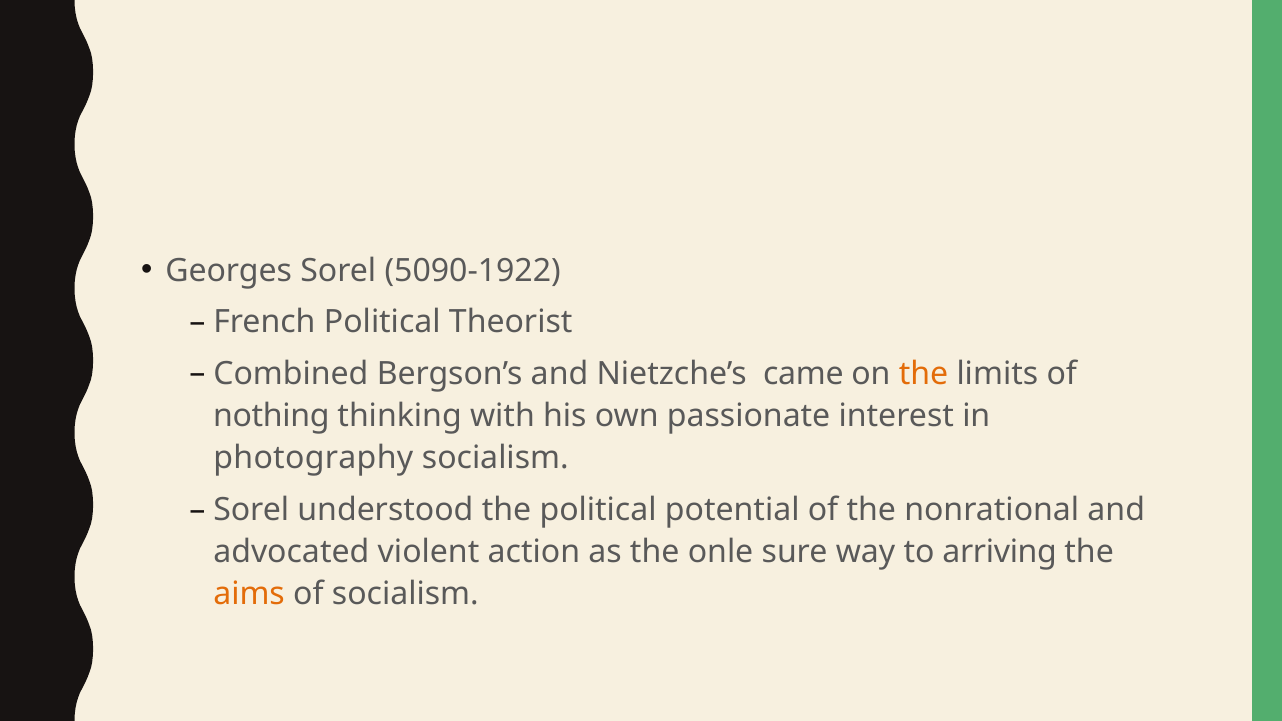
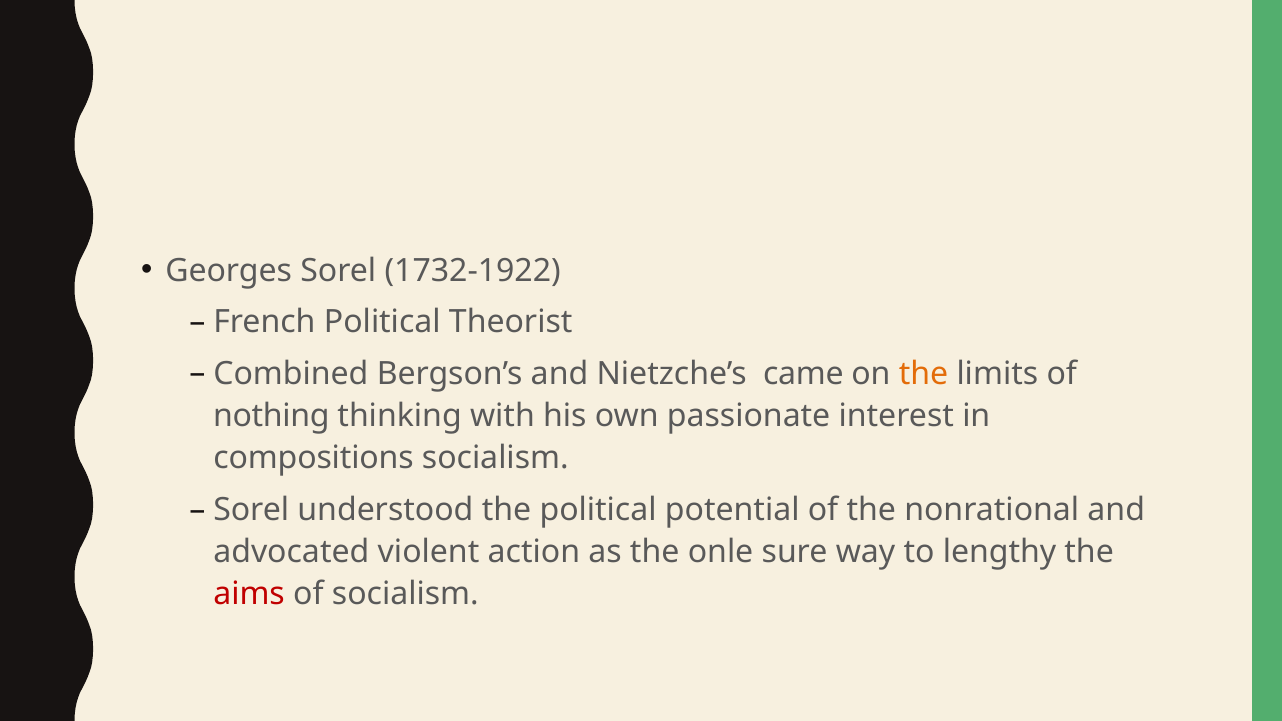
5090-1922: 5090-1922 -> 1732-1922
photography: photography -> compositions
arriving: arriving -> lengthy
aims colour: orange -> red
